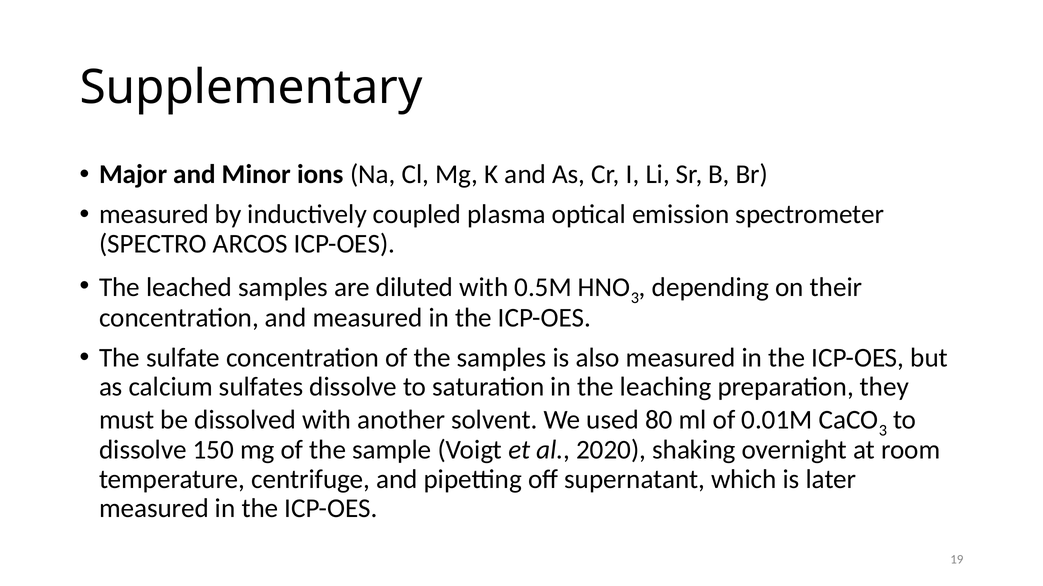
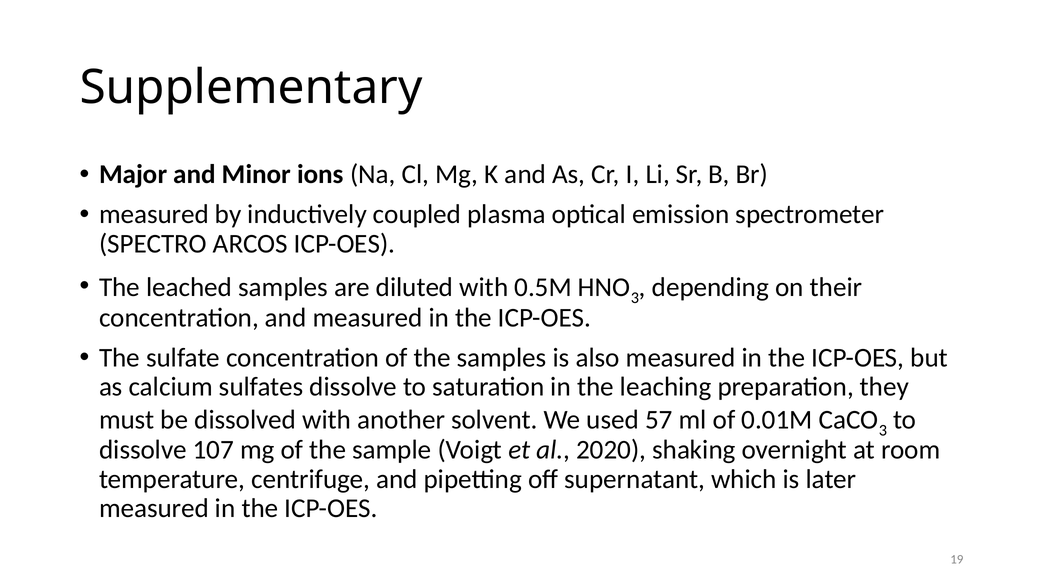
80: 80 -> 57
150: 150 -> 107
